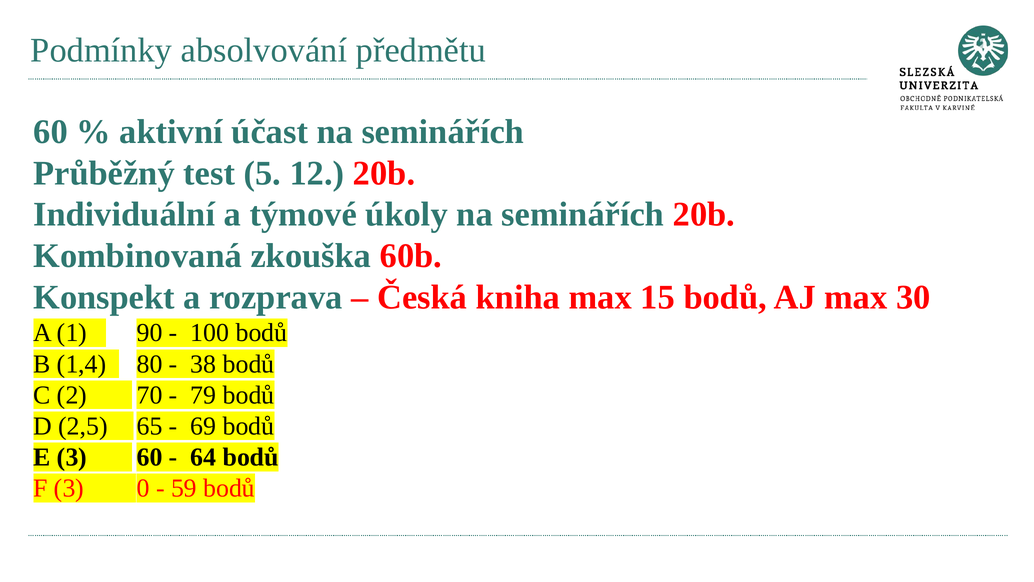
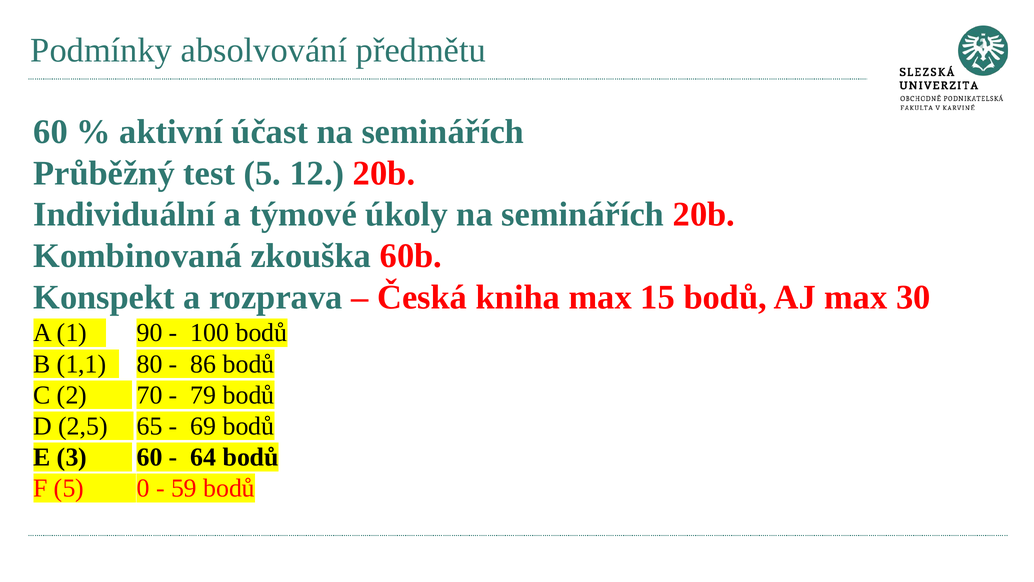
1,4: 1,4 -> 1,1
38: 38 -> 86
F 3: 3 -> 5
